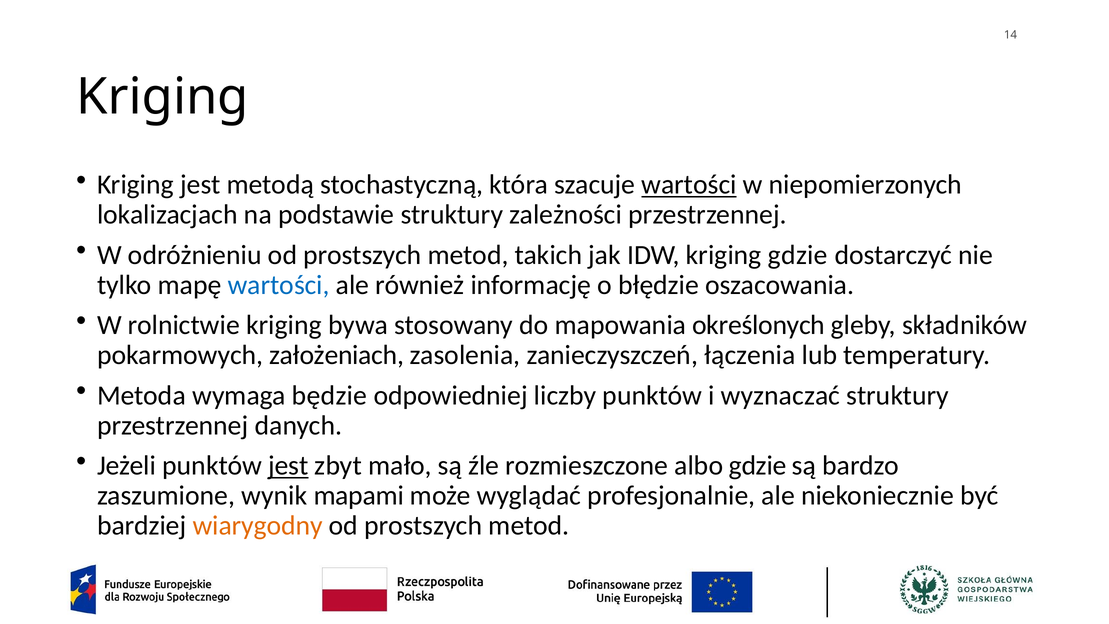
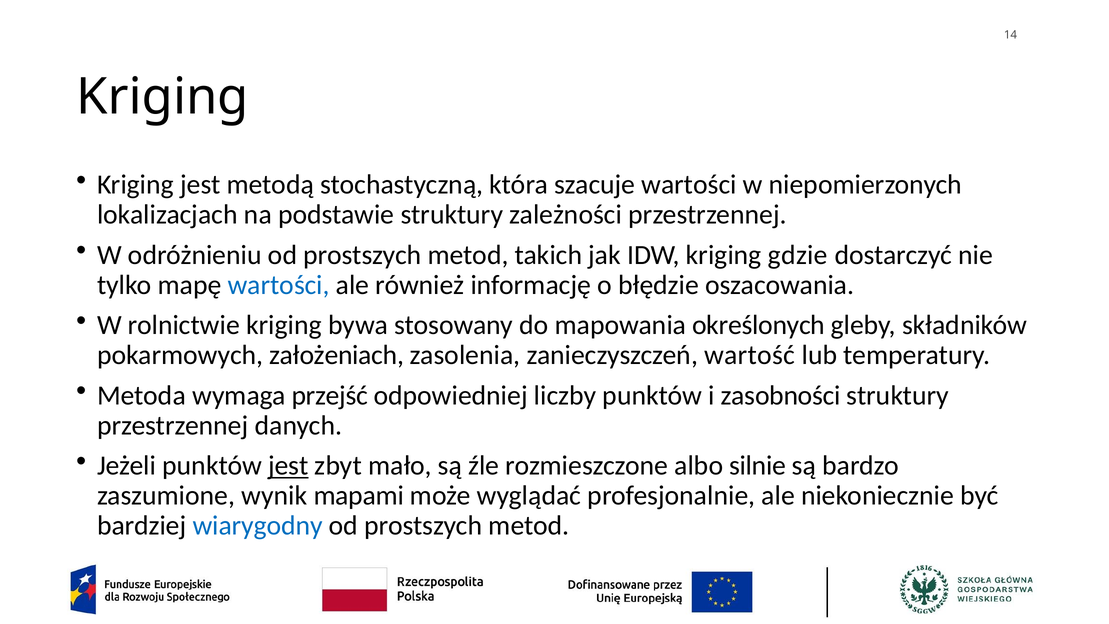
wartości at (689, 185) underline: present -> none
łączenia: łączenia -> wartość
będzie: będzie -> przejść
wyznaczać: wyznaczać -> zasobności
albo gdzie: gdzie -> silnie
wiarygodny colour: orange -> blue
